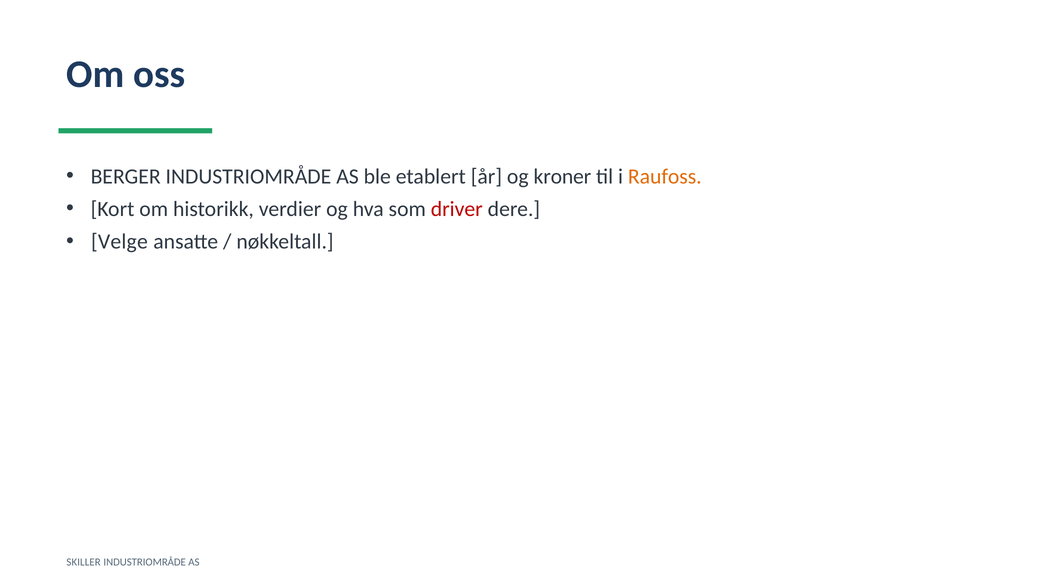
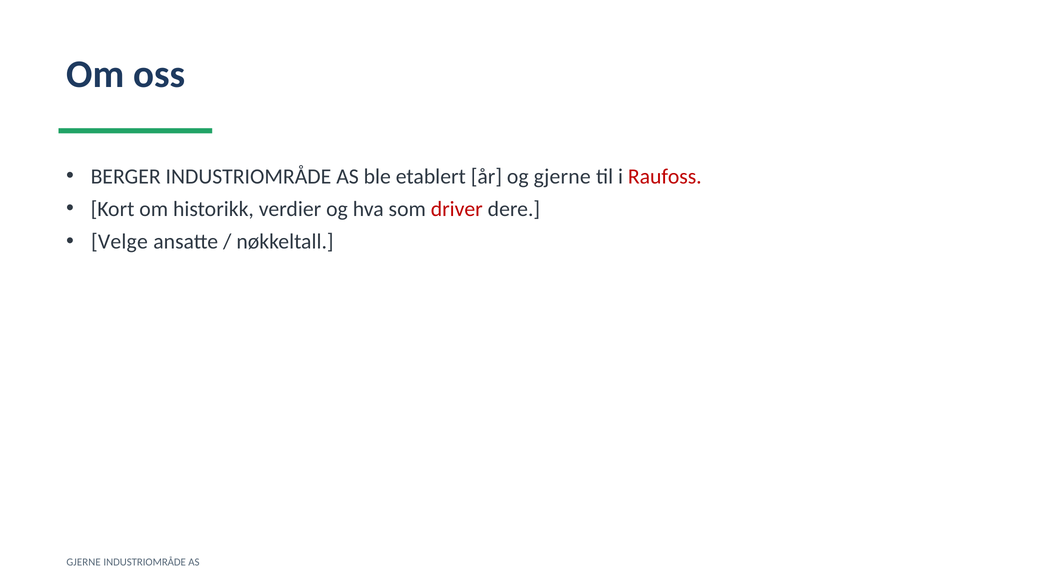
og kroner: kroner -> gjerne
Raufoss colour: orange -> red
SKILLER at (84, 562): SKILLER -> GJERNE
